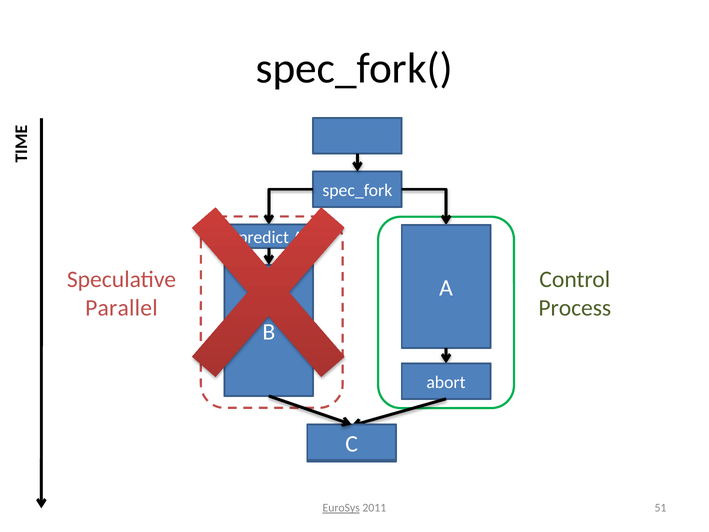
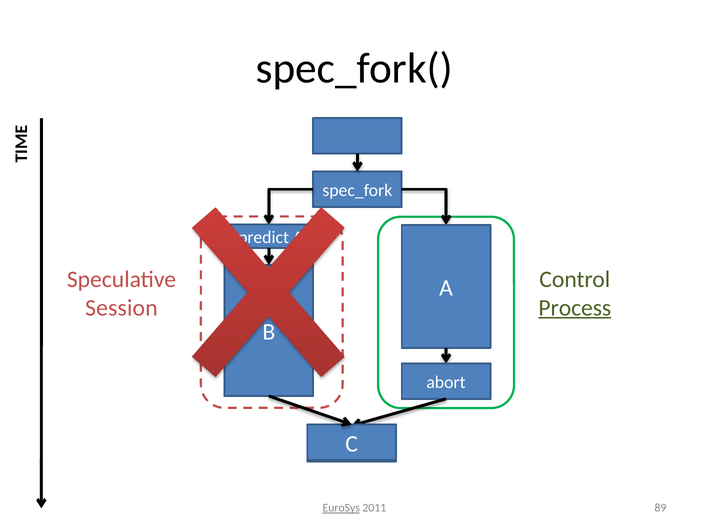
Parallel: Parallel -> Session
Process underline: none -> present
51: 51 -> 89
